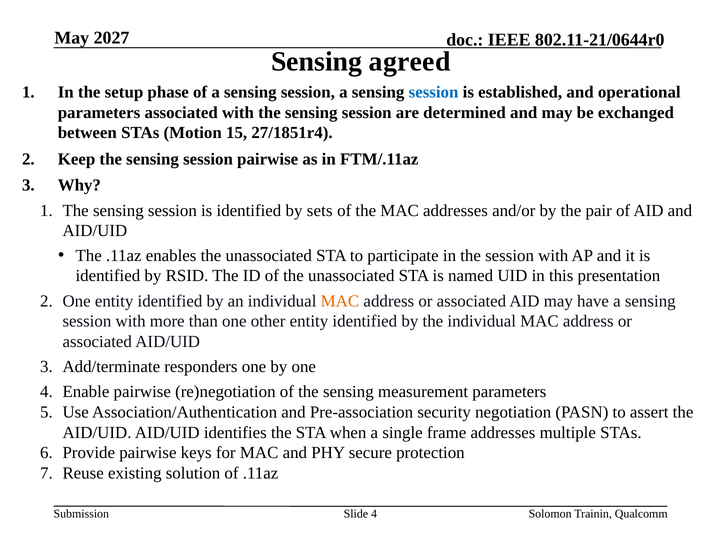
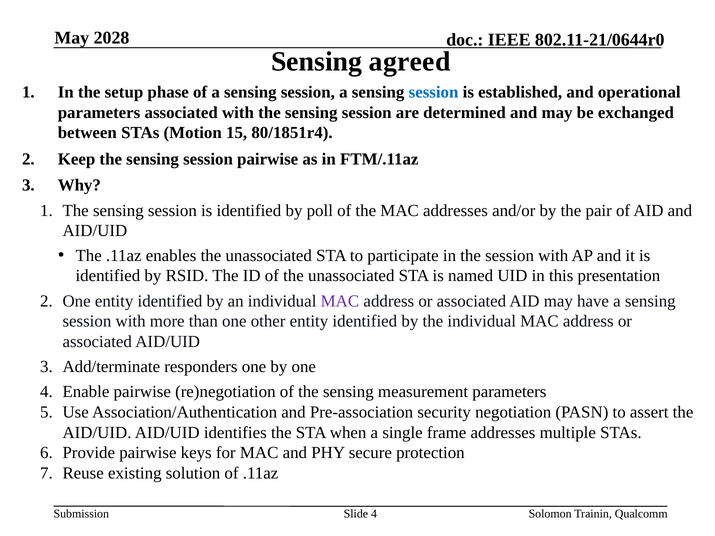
2027: 2027 -> 2028
27/1851r4: 27/1851r4 -> 80/1851r4
sets: sets -> poll
MAC at (340, 301) colour: orange -> purple
